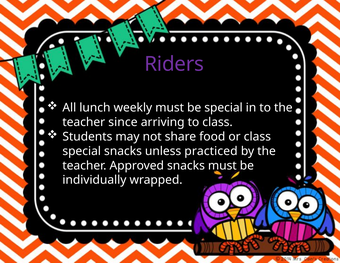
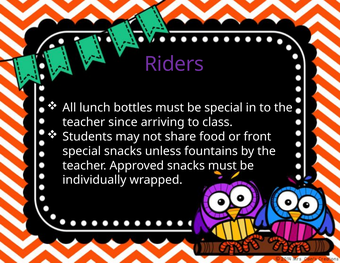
weekly: weekly -> bottles
or class: class -> front
practiced: practiced -> fountains
